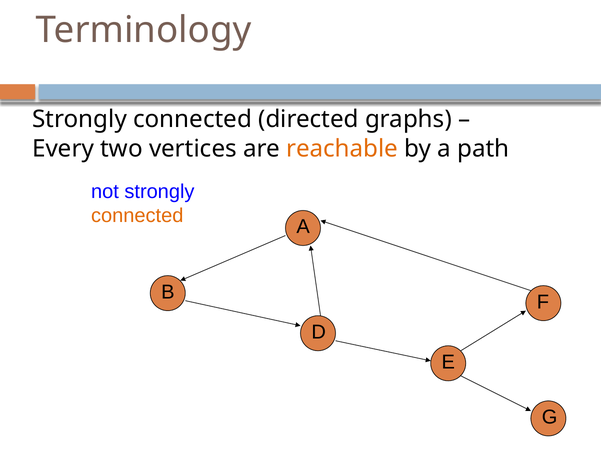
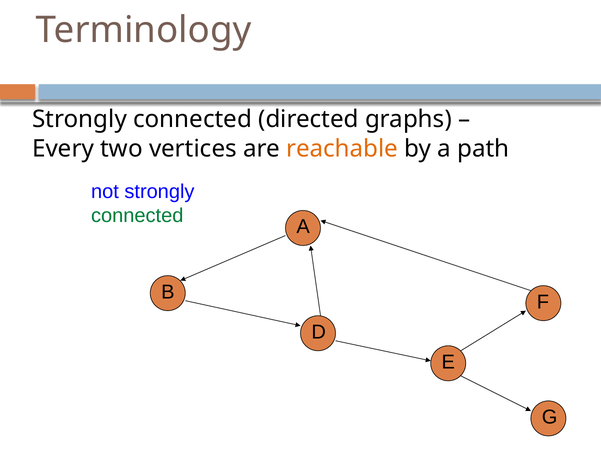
connected at (137, 216) colour: orange -> green
